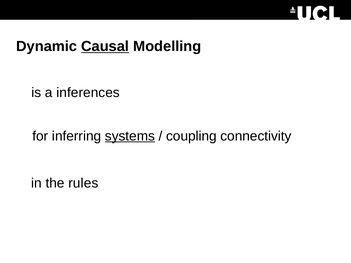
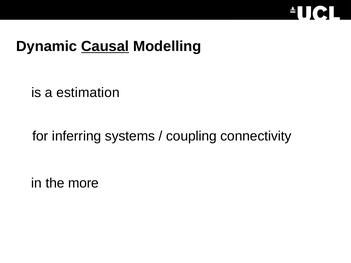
inferences: inferences -> estimation
systems underline: present -> none
rules: rules -> more
